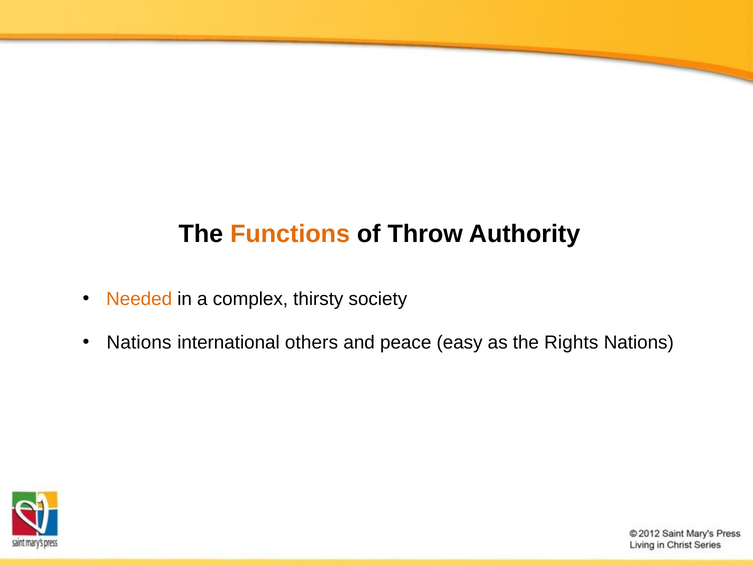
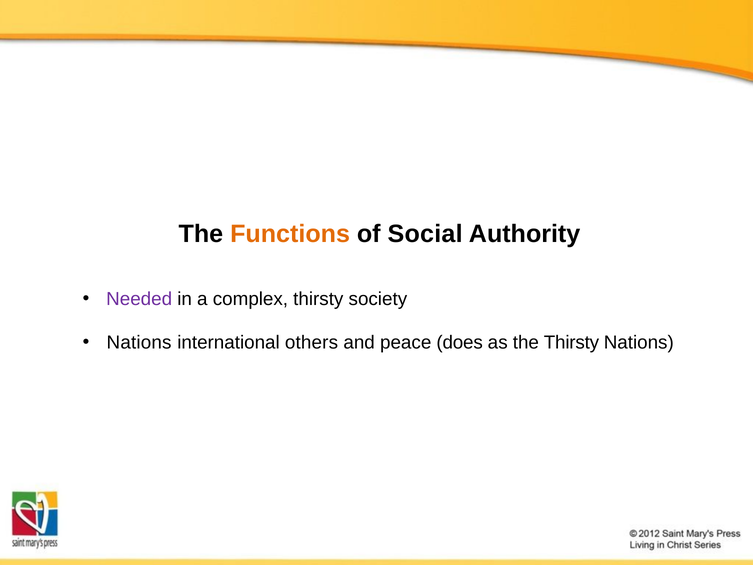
Throw: Throw -> Social
Needed colour: orange -> purple
easy: easy -> does
the Rights: Rights -> Thirsty
